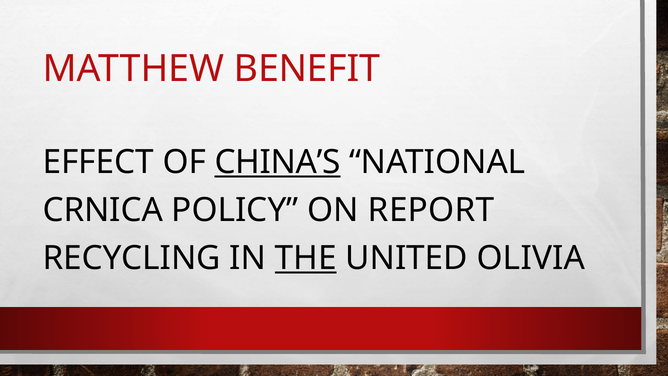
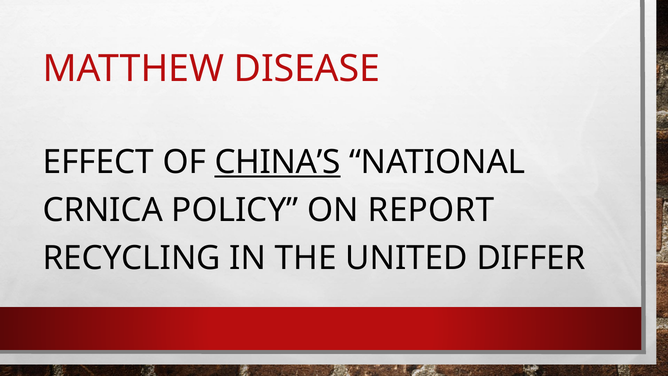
BENEFIT: BENEFIT -> DISEASE
THE underline: present -> none
OLIVIA: OLIVIA -> DIFFER
